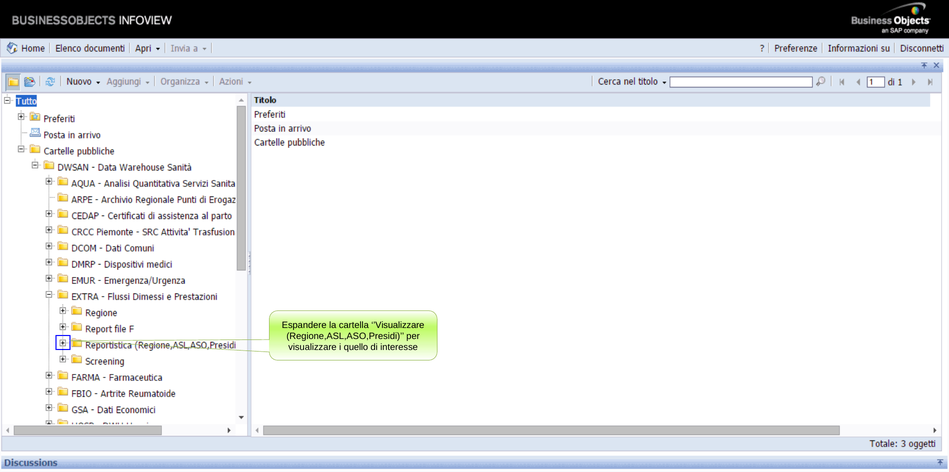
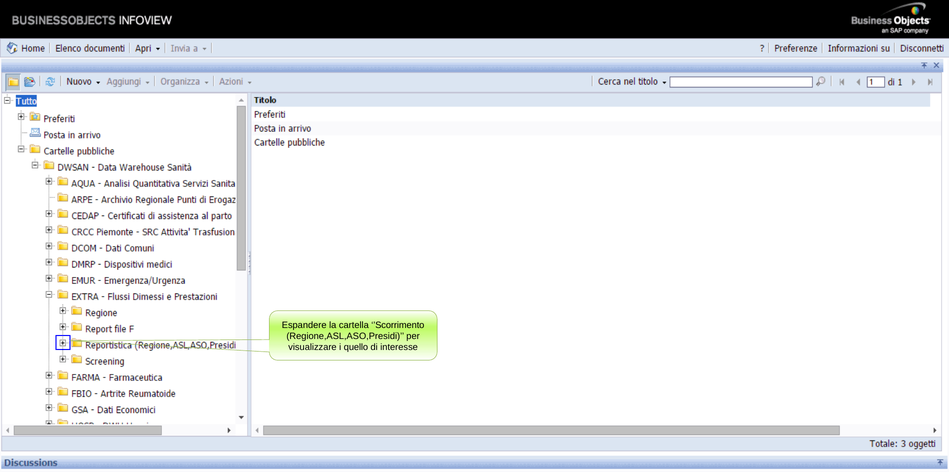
’Visualizzare: ’Visualizzare -> ’Scorrimento
